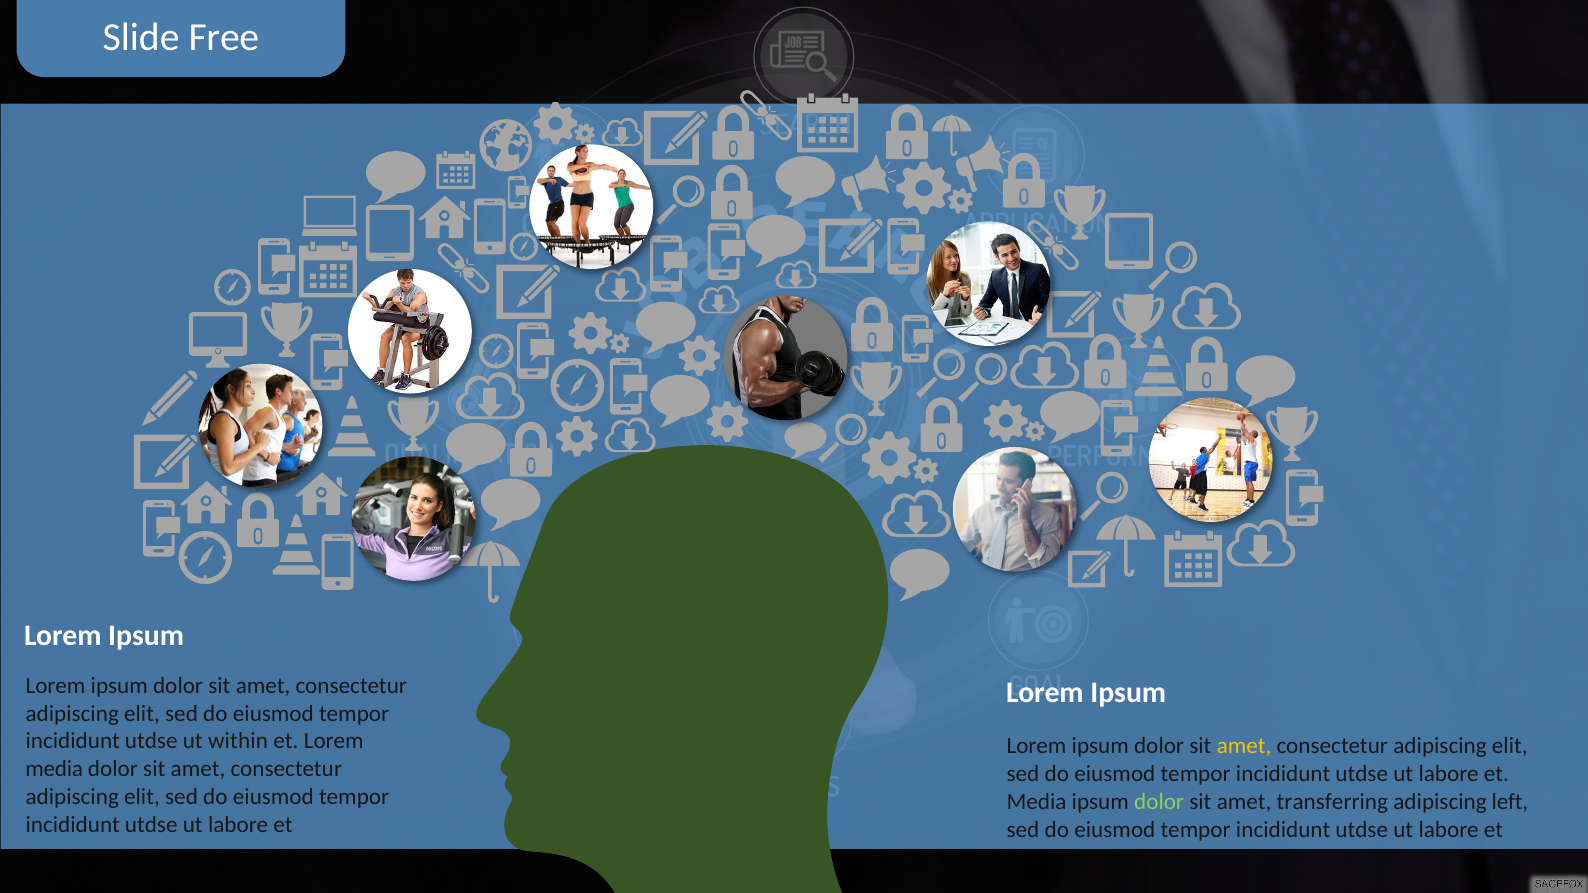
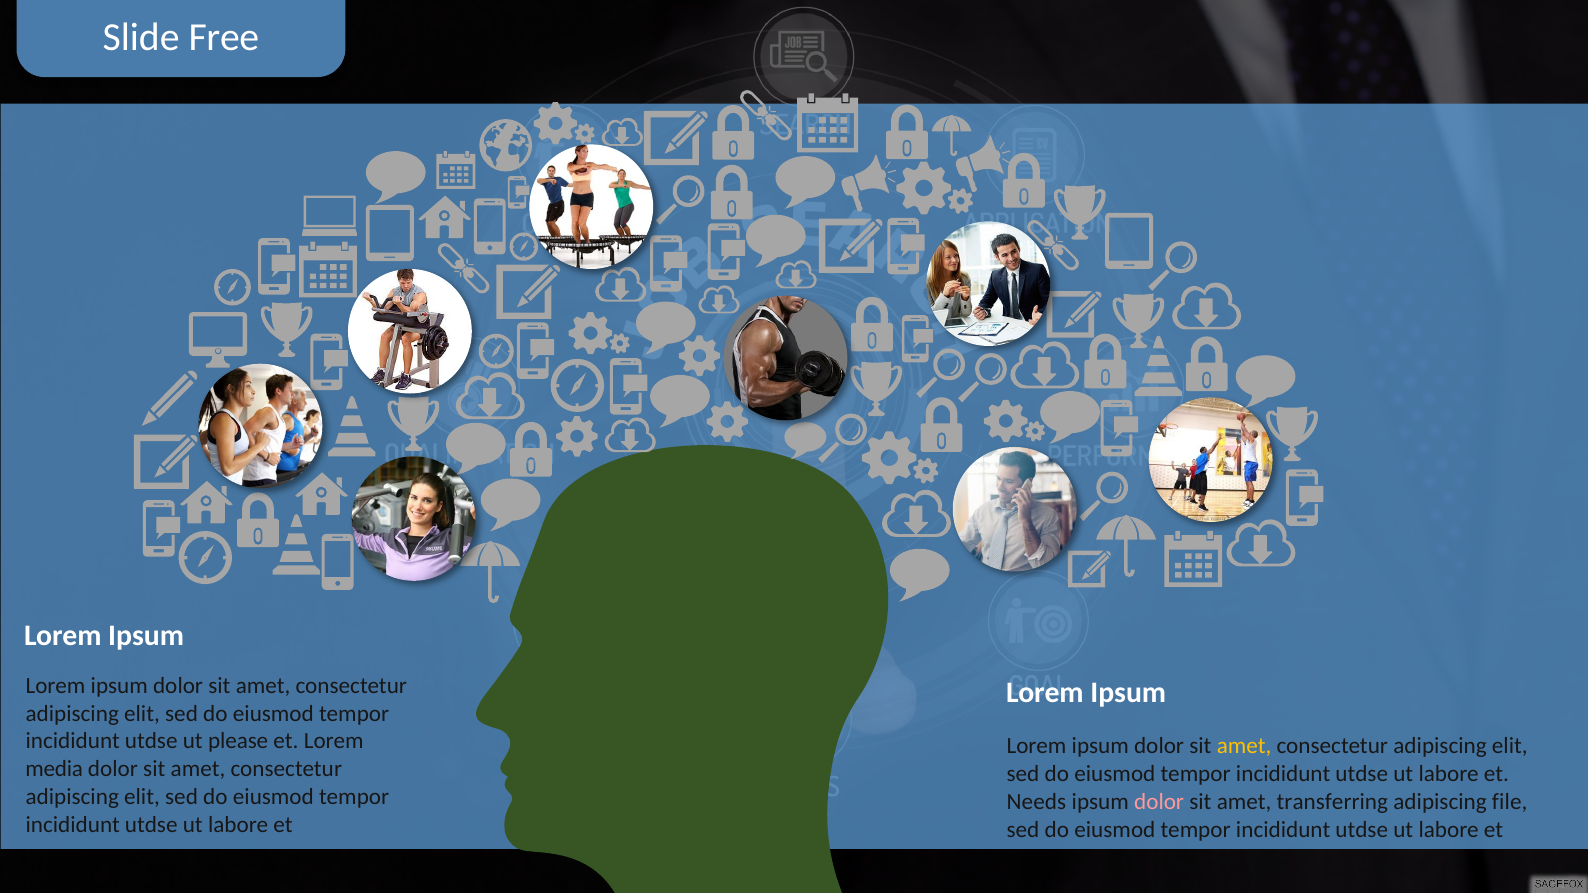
within: within -> please
Media at (1037, 802): Media -> Needs
dolor at (1159, 802) colour: light green -> pink
left: left -> file
